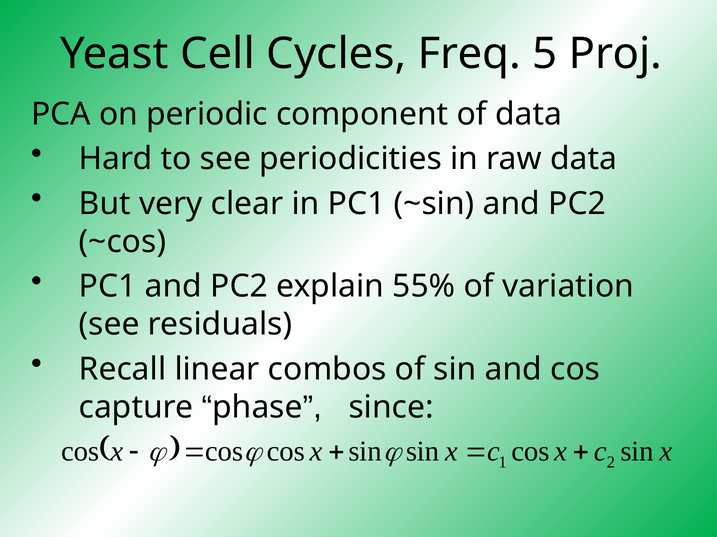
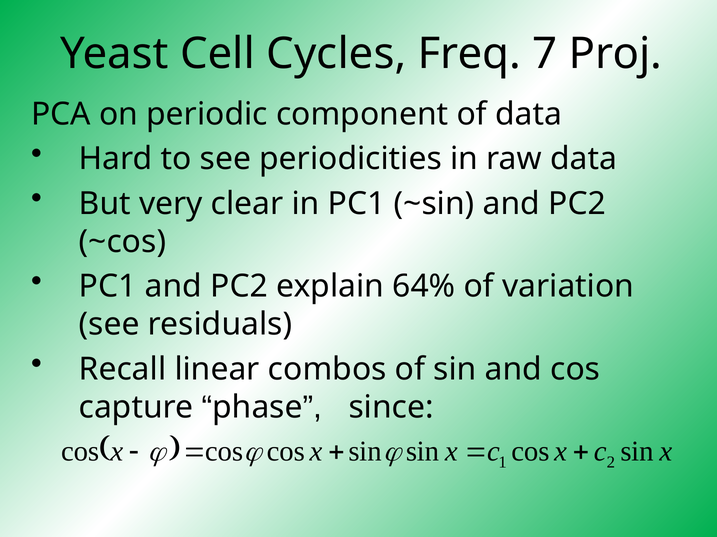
5: 5 -> 7
55%: 55% -> 64%
